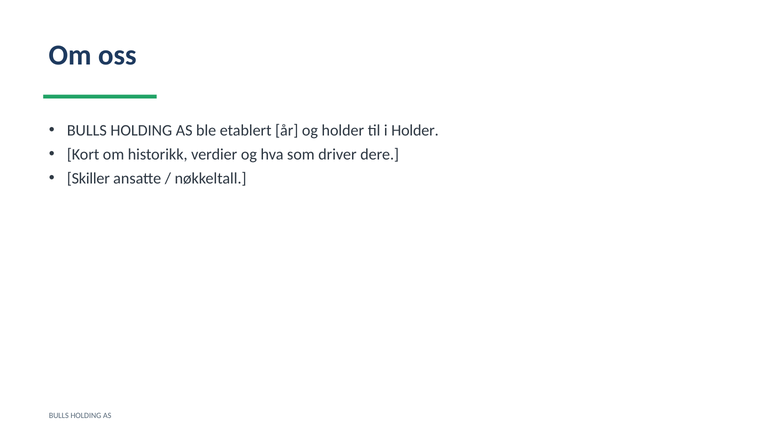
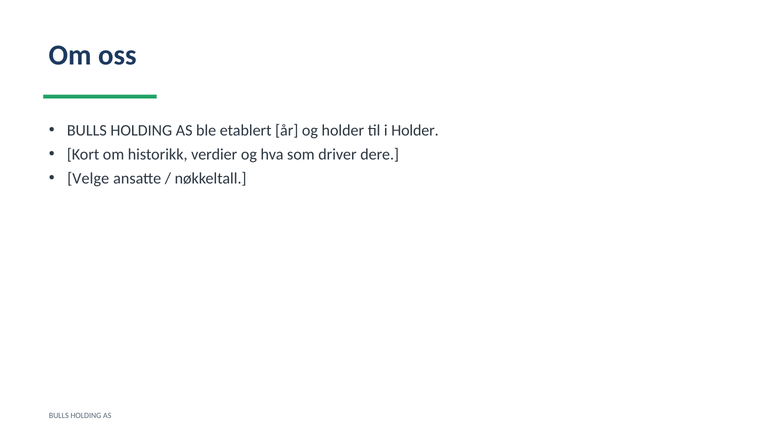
Skiller: Skiller -> Velge
